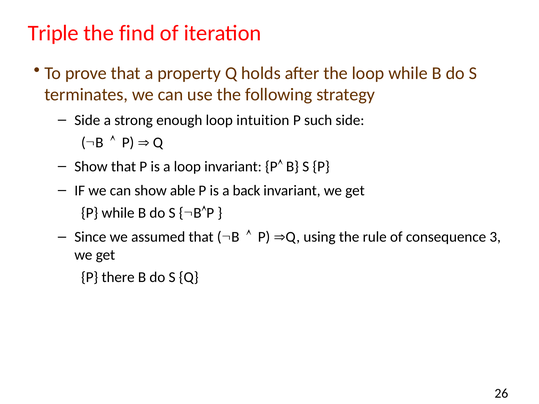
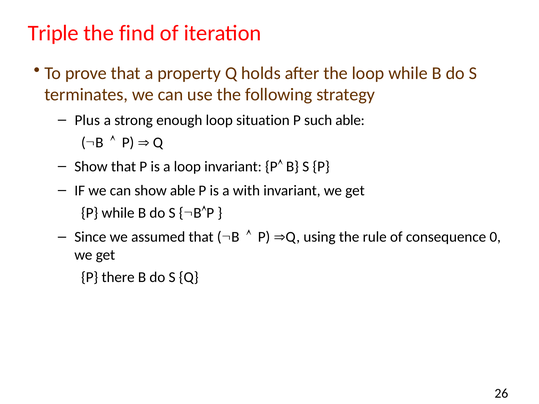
Side at (87, 120): Side -> Plus
intuition: intuition -> situation
such side: side -> able
back: back -> with
3: 3 -> 0
